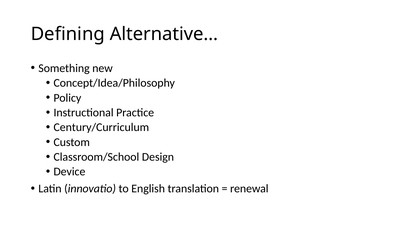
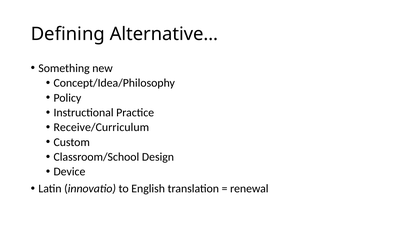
Century/Curriculum: Century/Curriculum -> Receive/Curriculum
